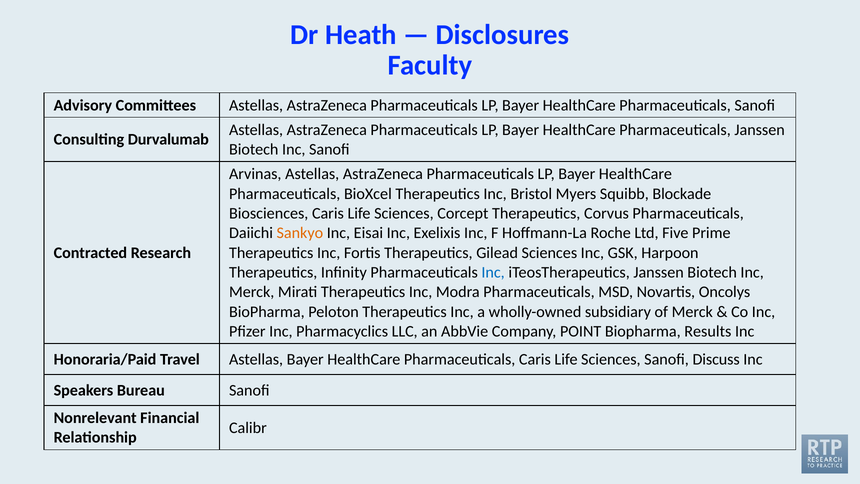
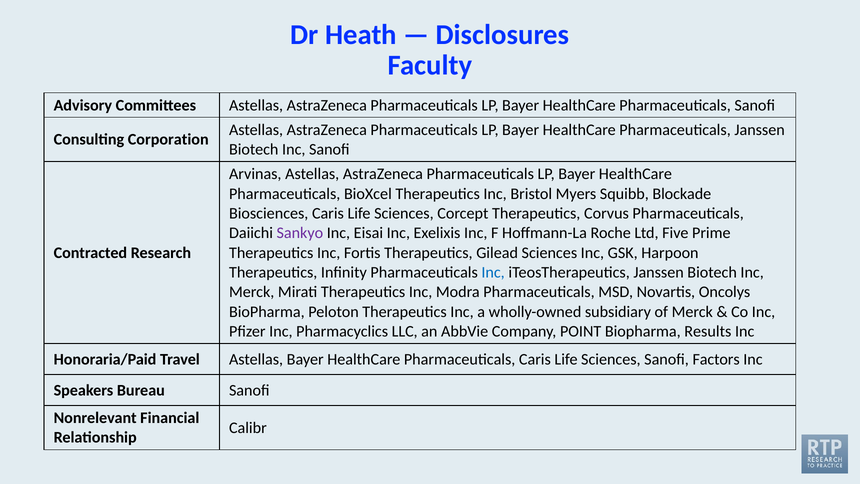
Durvalumab: Durvalumab -> Corporation
Sankyo colour: orange -> purple
Discuss: Discuss -> Factors
